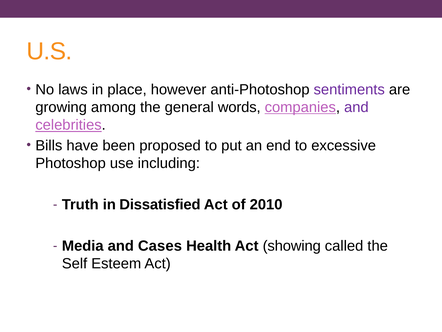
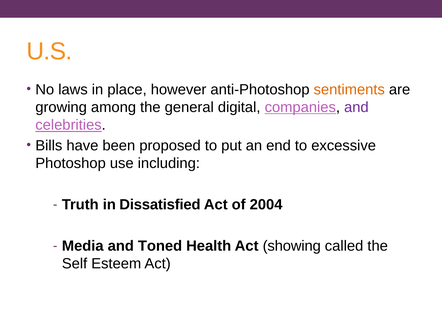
sentiments colour: purple -> orange
words: words -> digital
2010: 2010 -> 2004
Cases: Cases -> Toned
